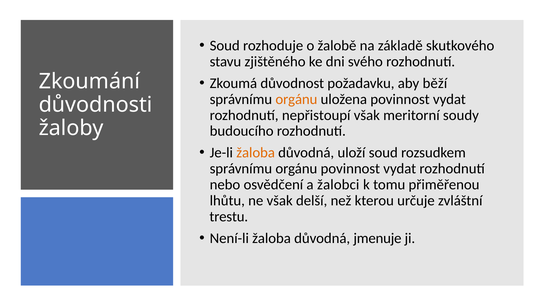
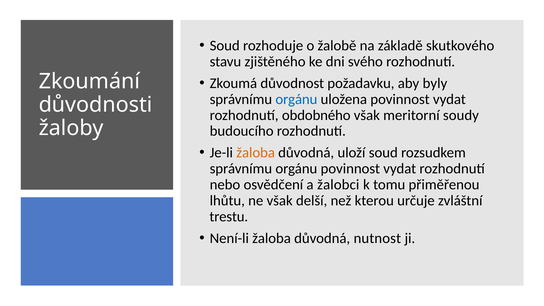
běží: běží -> byly
orgánu at (296, 99) colour: orange -> blue
nepřistoupí: nepřistoupí -> obdobného
jmenuje: jmenuje -> nutnost
